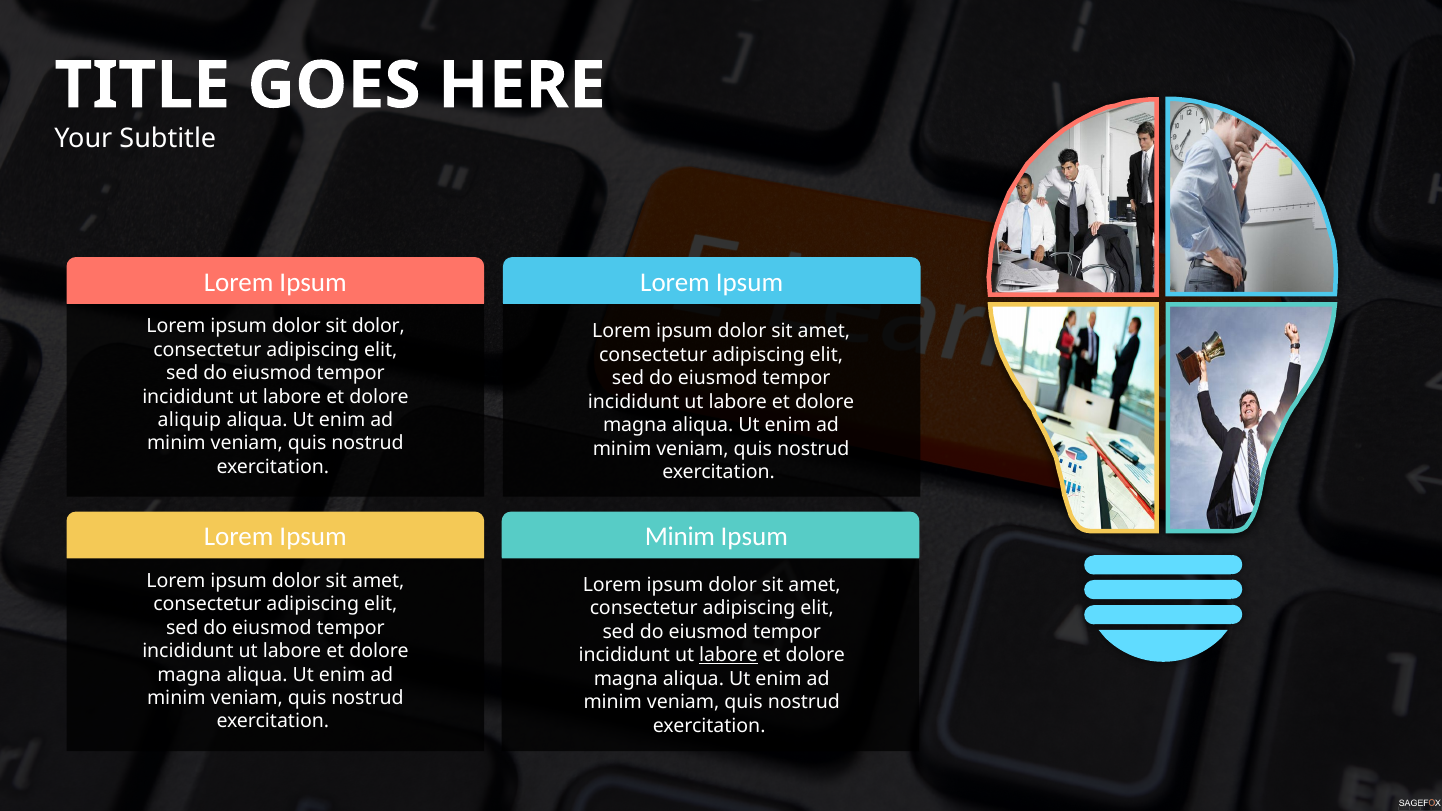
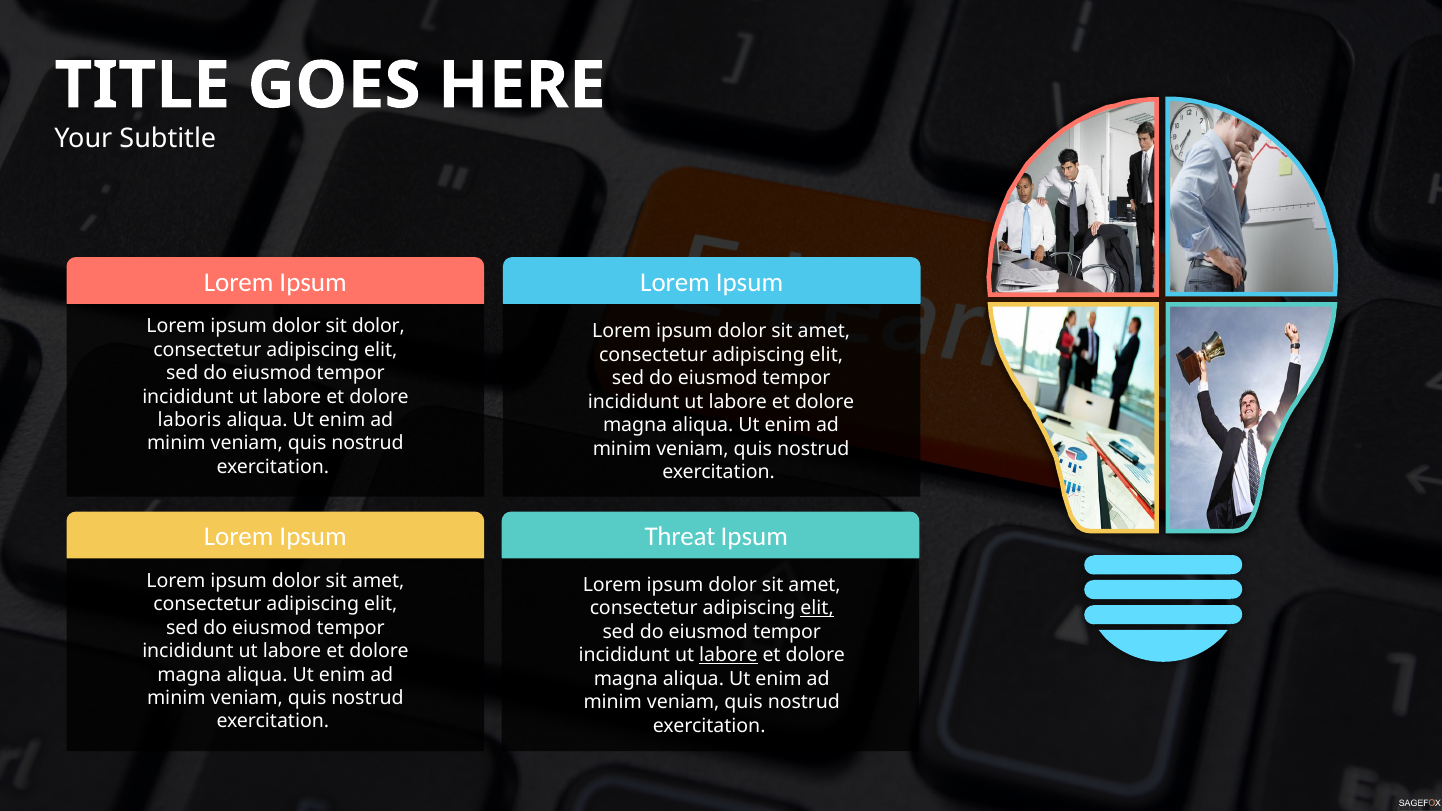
aliquip: aliquip -> laboris
Minim at (680, 537): Minim -> Threat
elit at (817, 609) underline: none -> present
